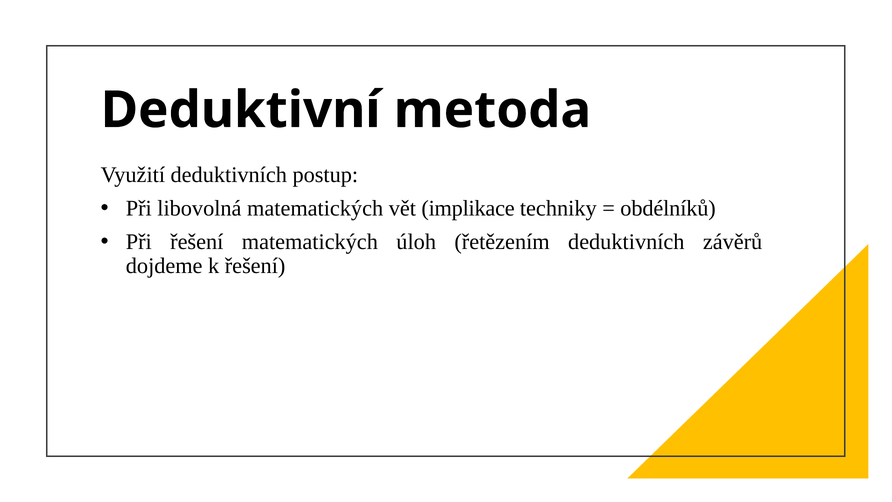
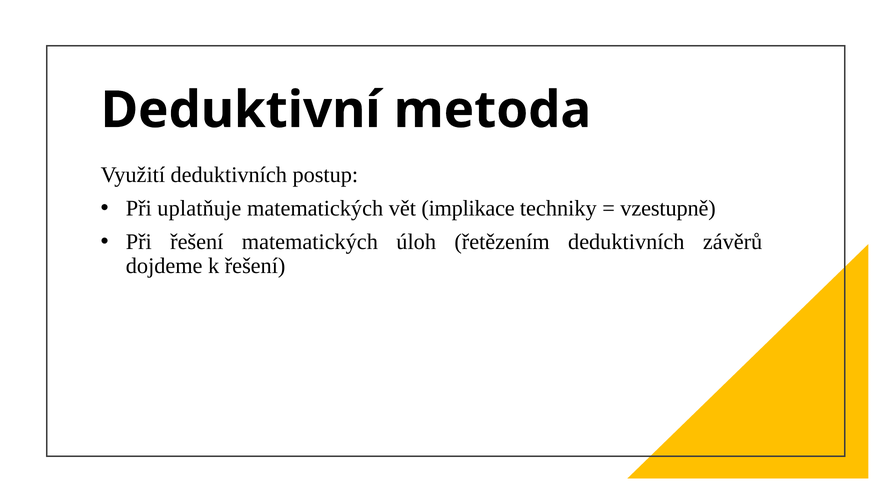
libovolná: libovolná -> uplatňuje
obdélníků: obdélníků -> vzestupně
